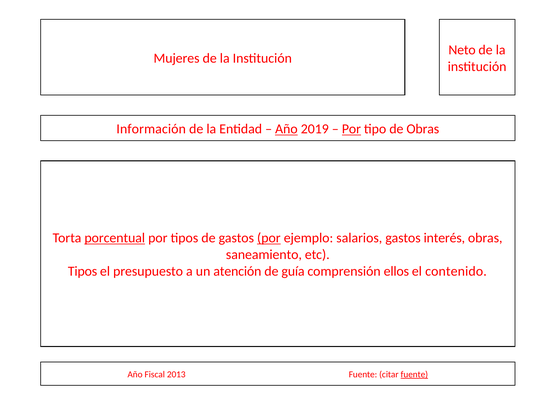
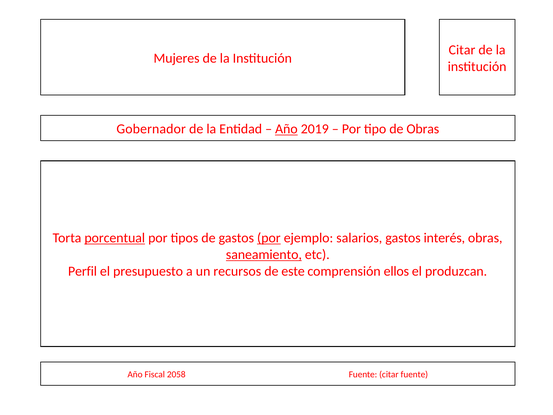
Neto at (462, 50): Neto -> Citar
Información: Información -> Gobernador
Por at (351, 129) underline: present -> none
saneamiento underline: none -> present
Tipos at (83, 271): Tipos -> Perfil
atención: atención -> recursos
guía: guía -> este
contenido: contenido -> produzcan
2013: 2013 -> 2058
fuente at (414, 374) underline: present -> none
